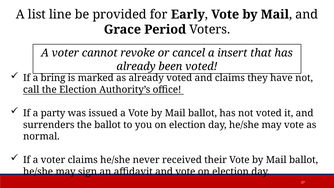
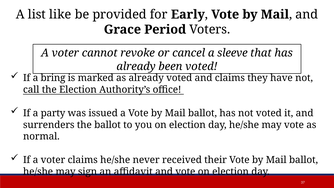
line: line -> like
insert: insert -> sleeve
